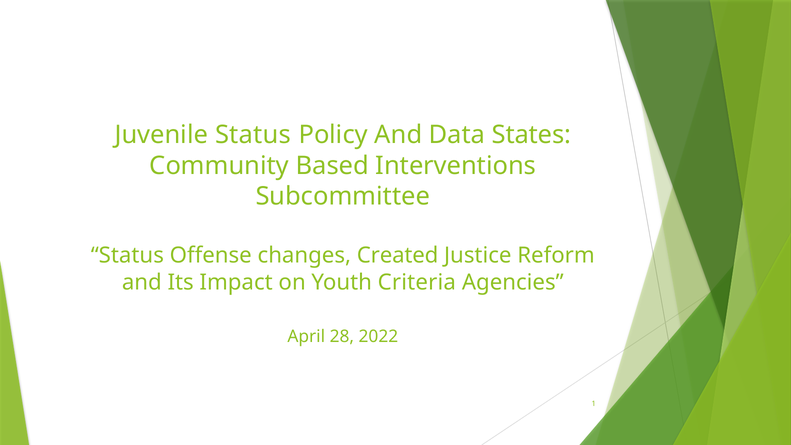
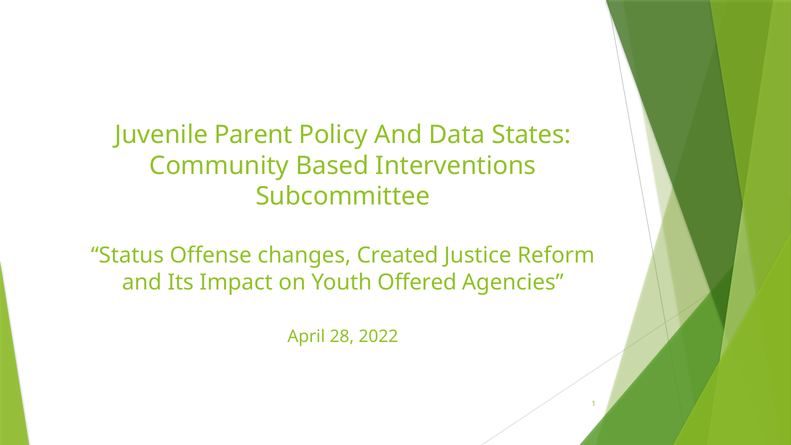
Juvenile Status: Status -> Parent
Criteria: Criteria -> Offered
